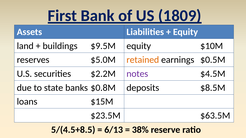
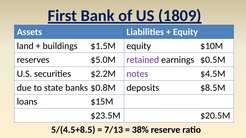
$9.5M: $9.5M -> $1.5M
retained colour: orange -> purple
$63.5M: $63.5M -> $20.5M
6/13: 6/13 -> 7/13
